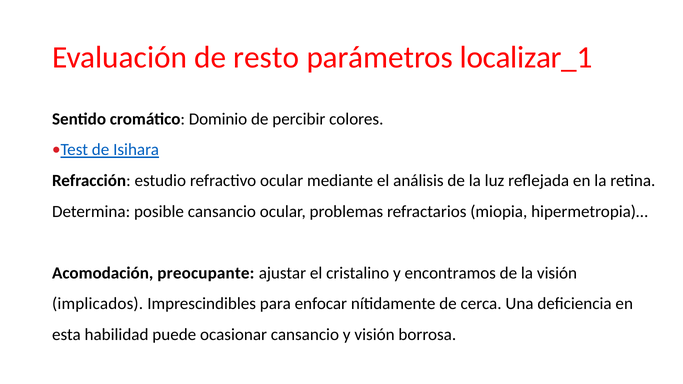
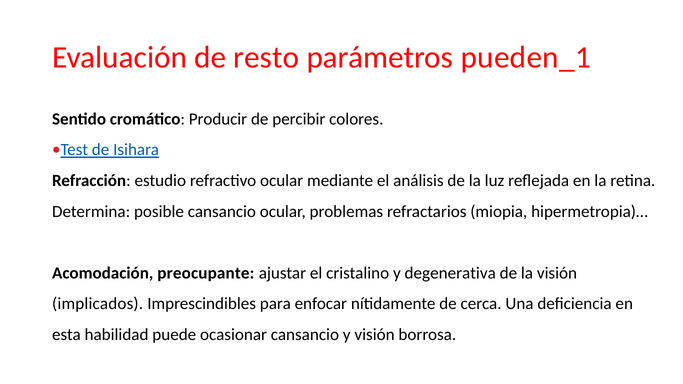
localizar_1: localizar_1 -> pueden_1
Dominio: Dominio -> Producir
encontramos: encontramos -> degenerativa
